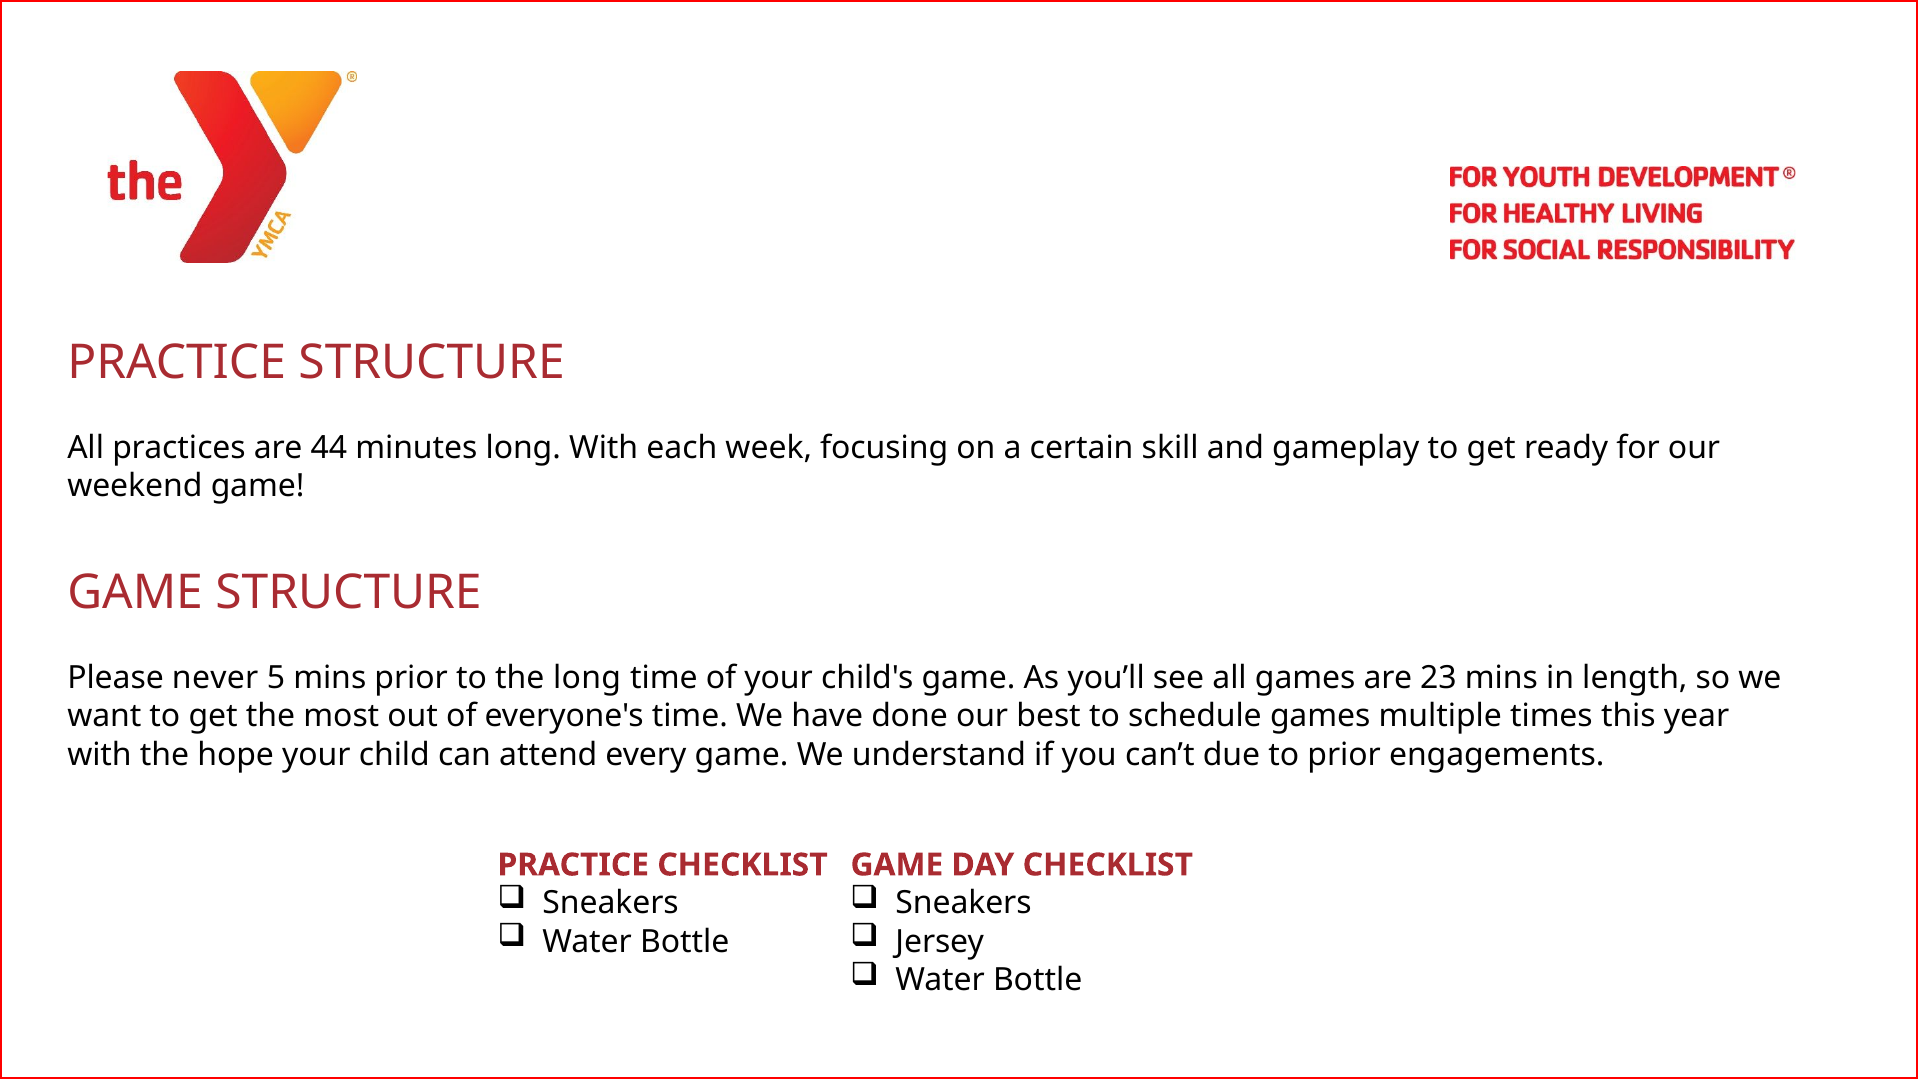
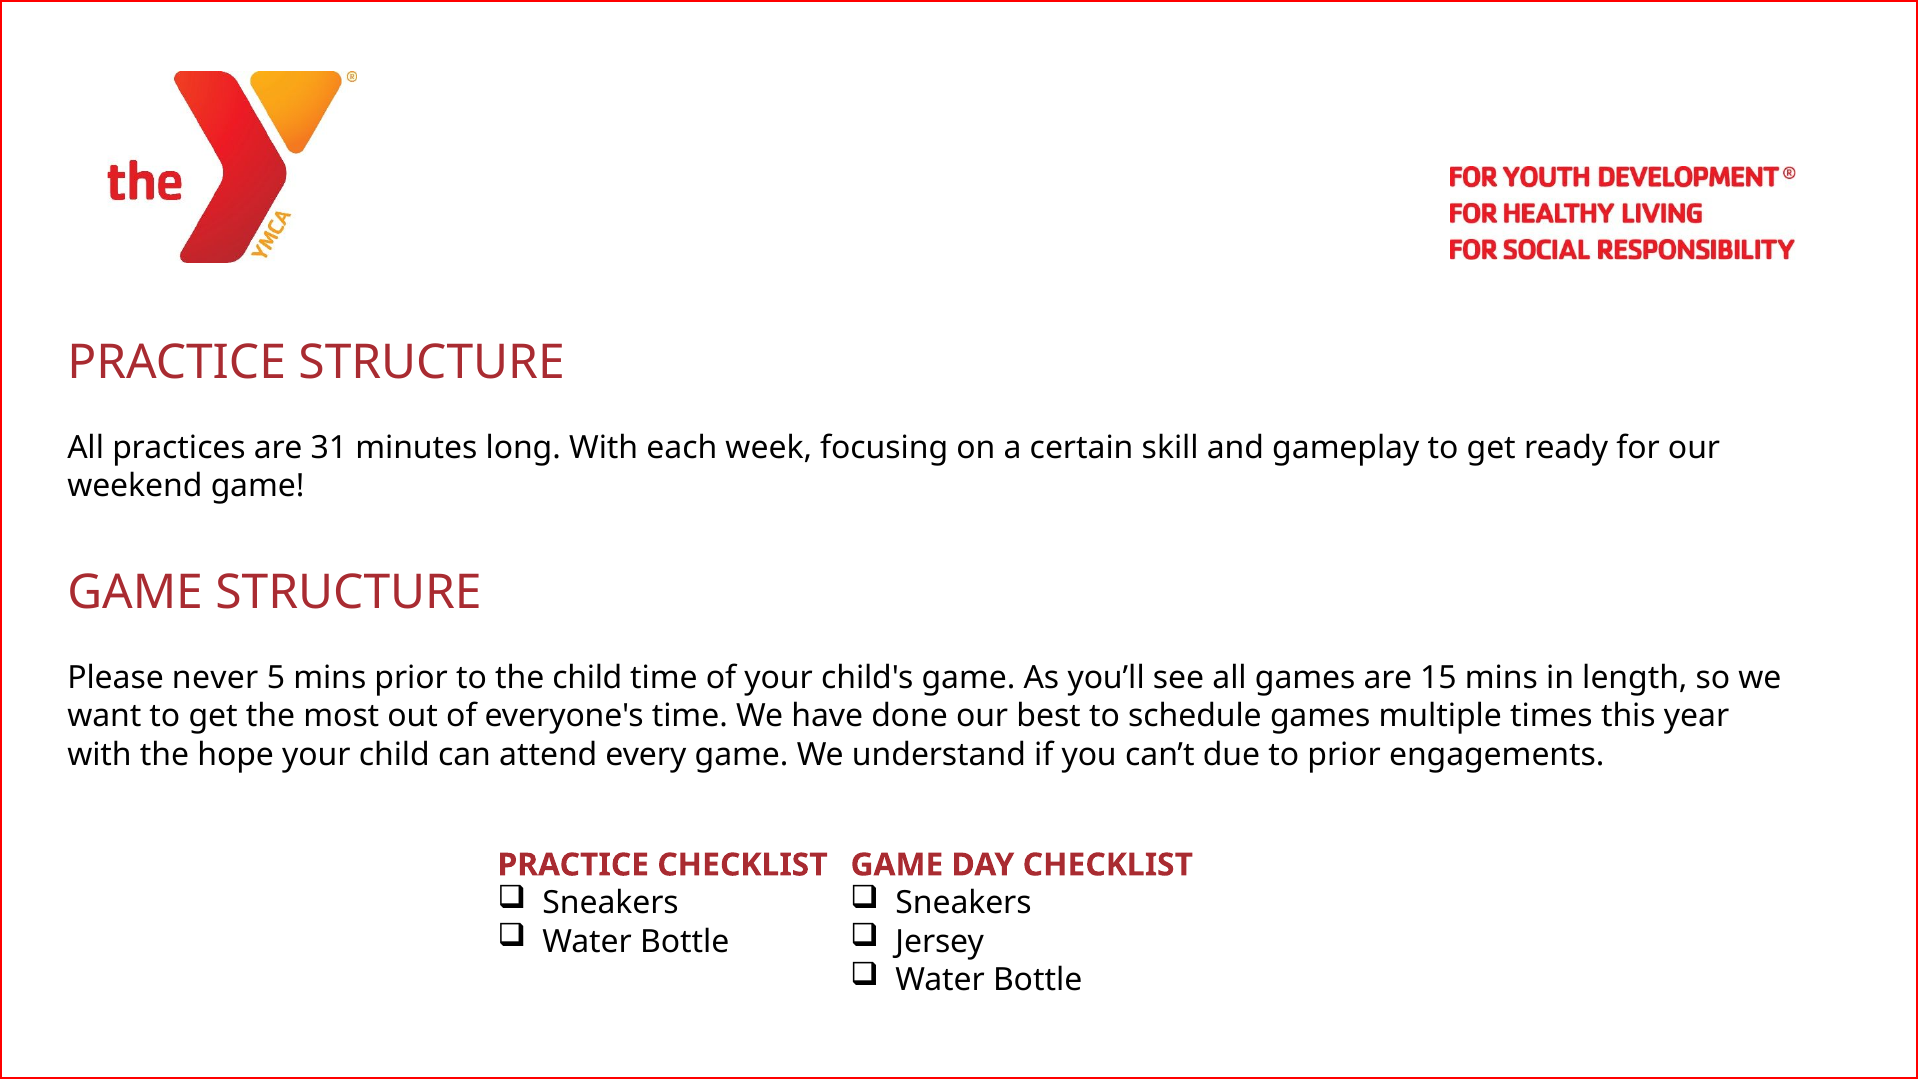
44: 44 -> 31
the long: long -> child
23: 23 -> 15
